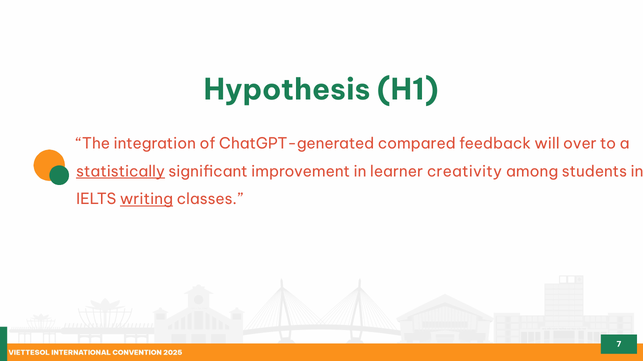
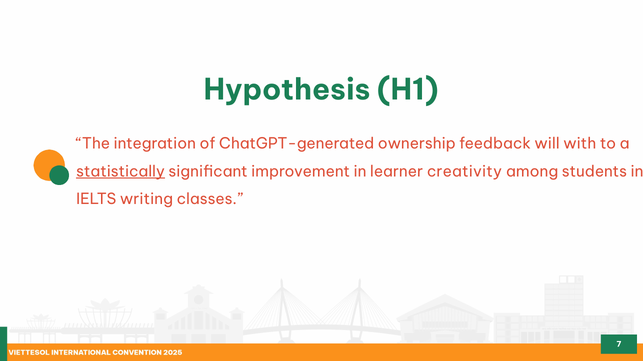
compared: compared -> ownership
over: over -> with
writing underline: present -> none
